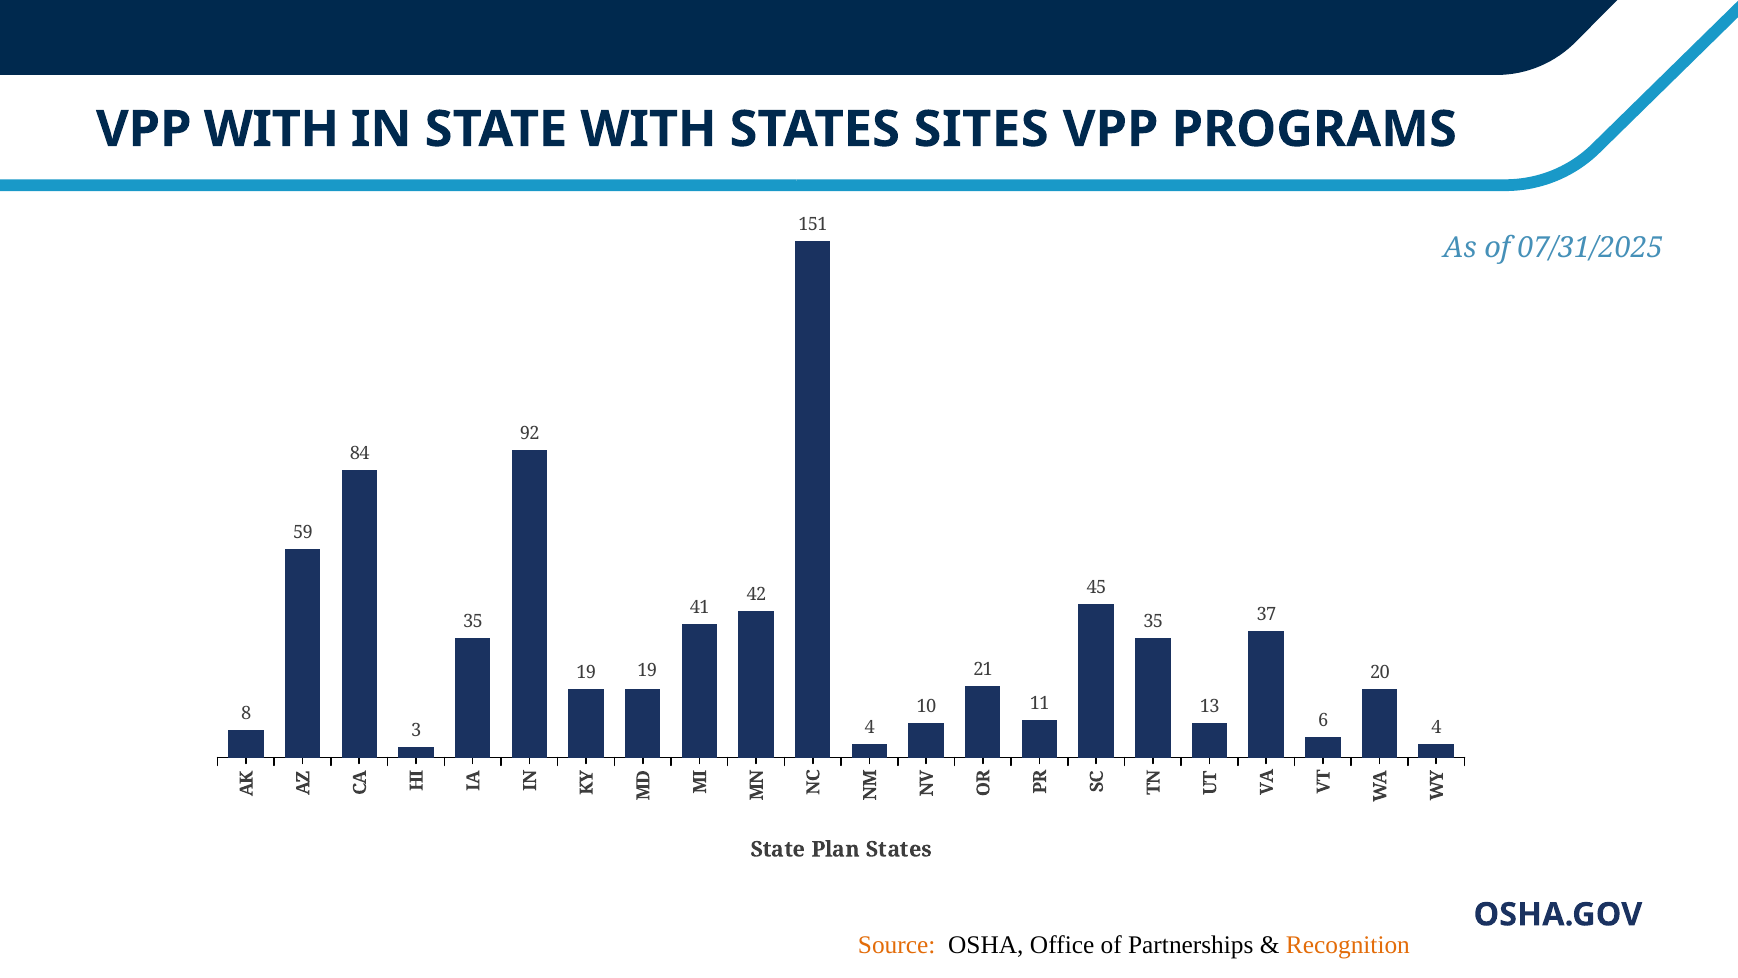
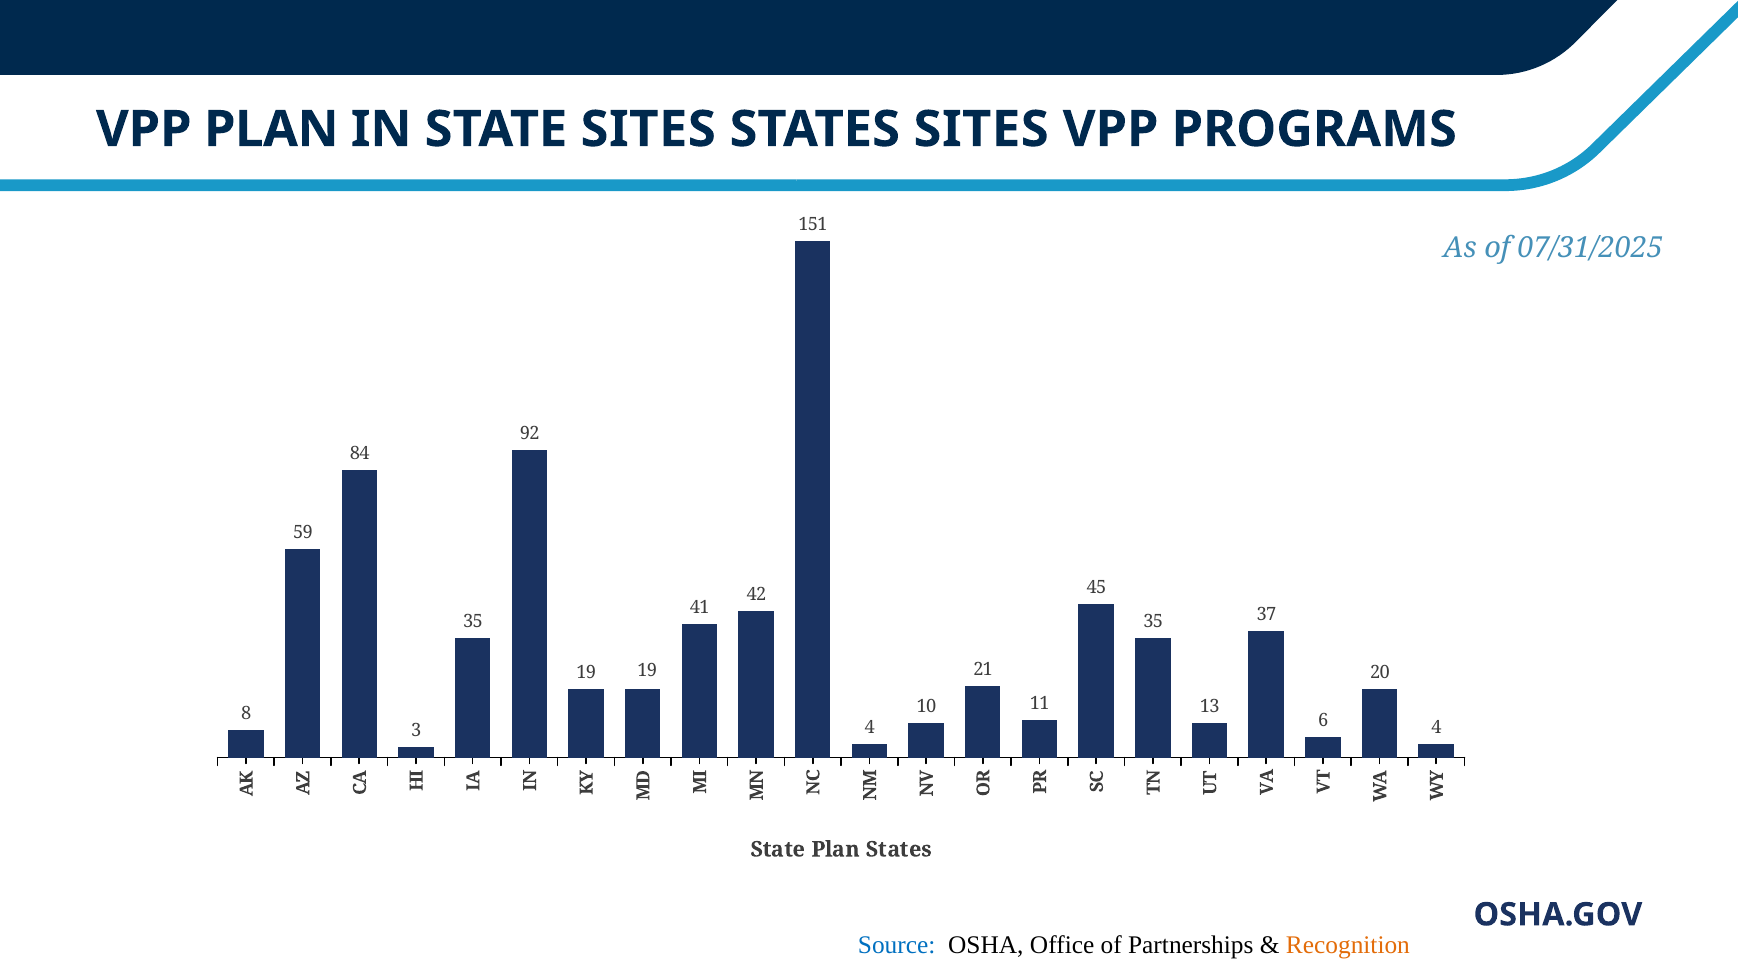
VPP WITH: WITH -> PLAN
STATE WITH: WITH -> SITES
Source colour: orange -> blue
